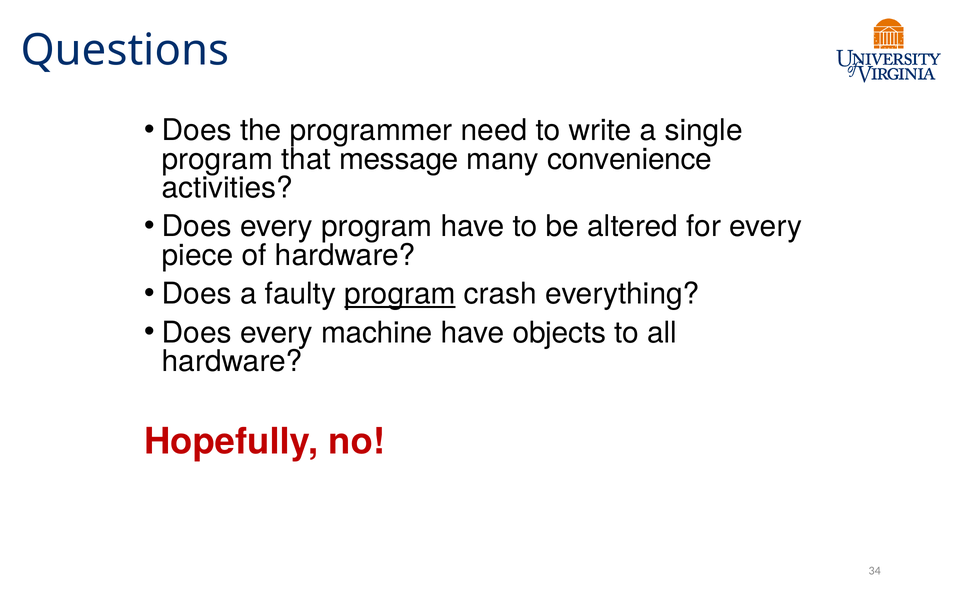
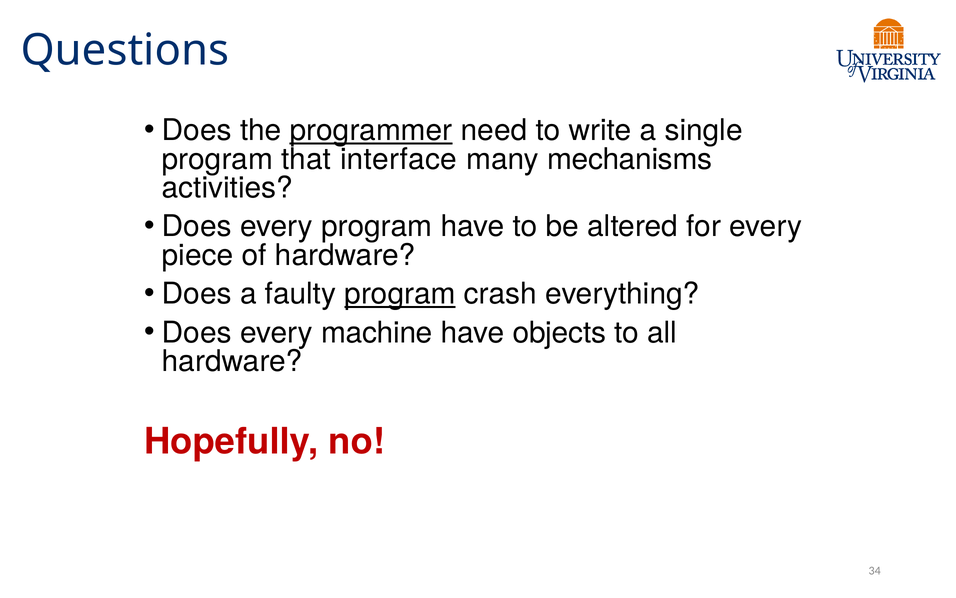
programmer underline: none -> present
message: message -> interface
convenience: convenience -> mechanisms
